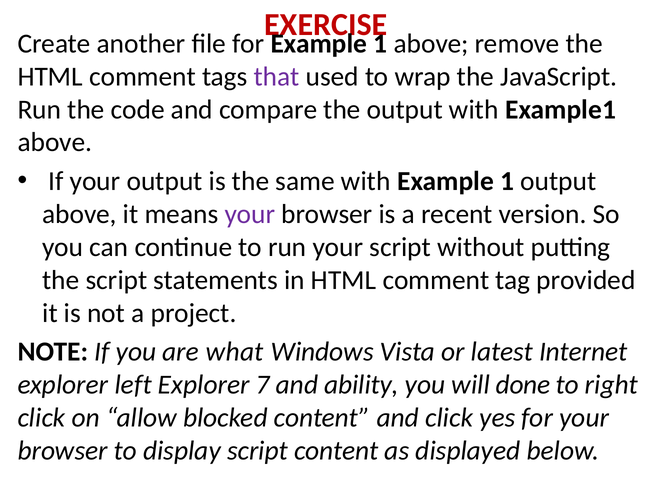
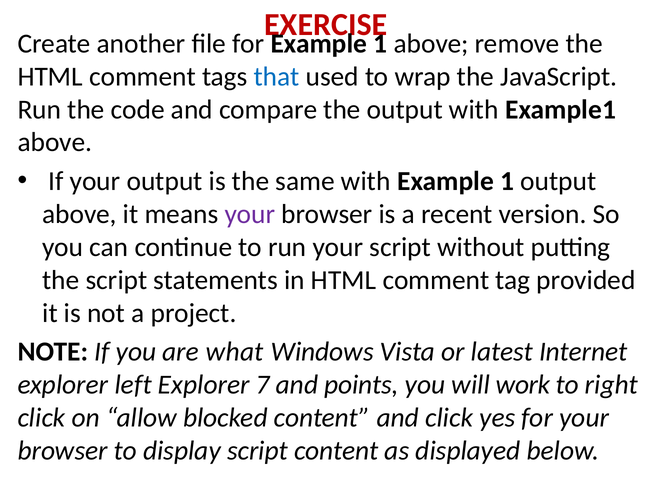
that colour: purple -> blue
ability: ability -> points
done: done -> work
